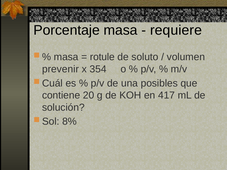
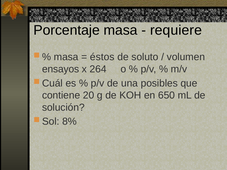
rotule: rotule -> éstos
prevenir: prevenir -> ensayos
354: 354 -> 264
417: 417 -> 650
